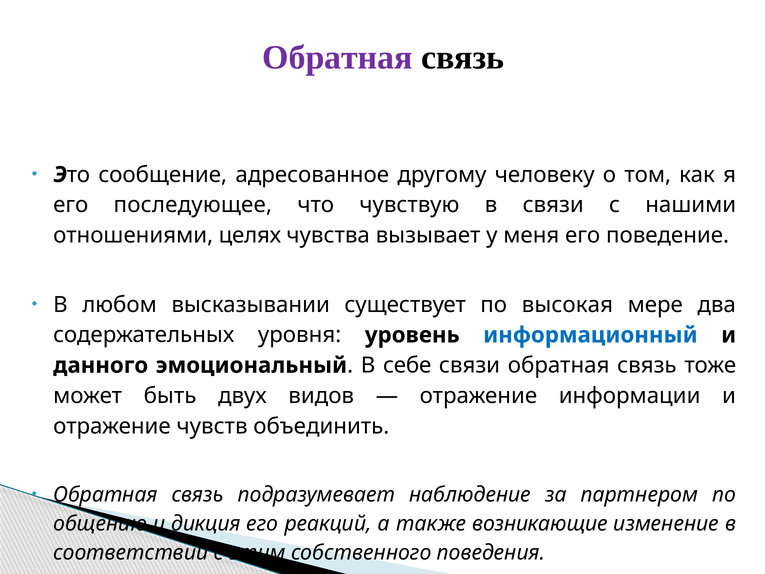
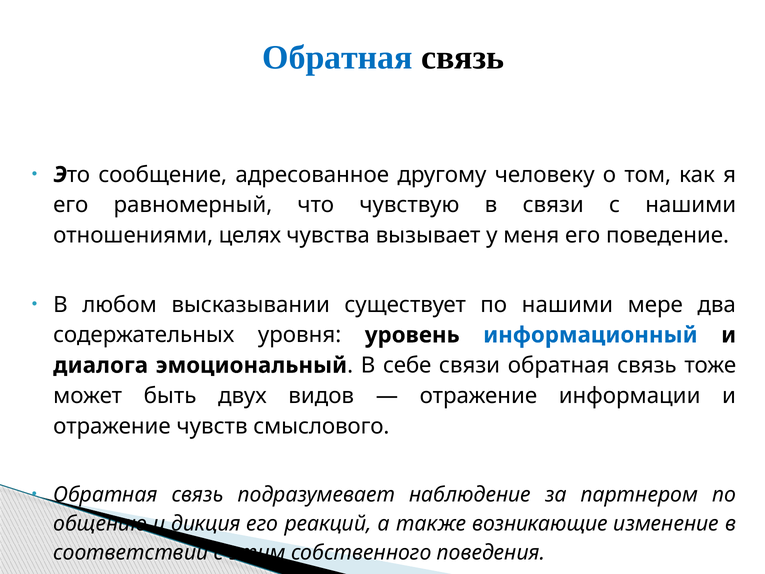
Обратная at (338, 57) colour: purple -> blue
последующее: последующее -> равномерный
по высокая: высокая -> нашими
данного: данного -> диалога
объединить: объединить -> смыслового
